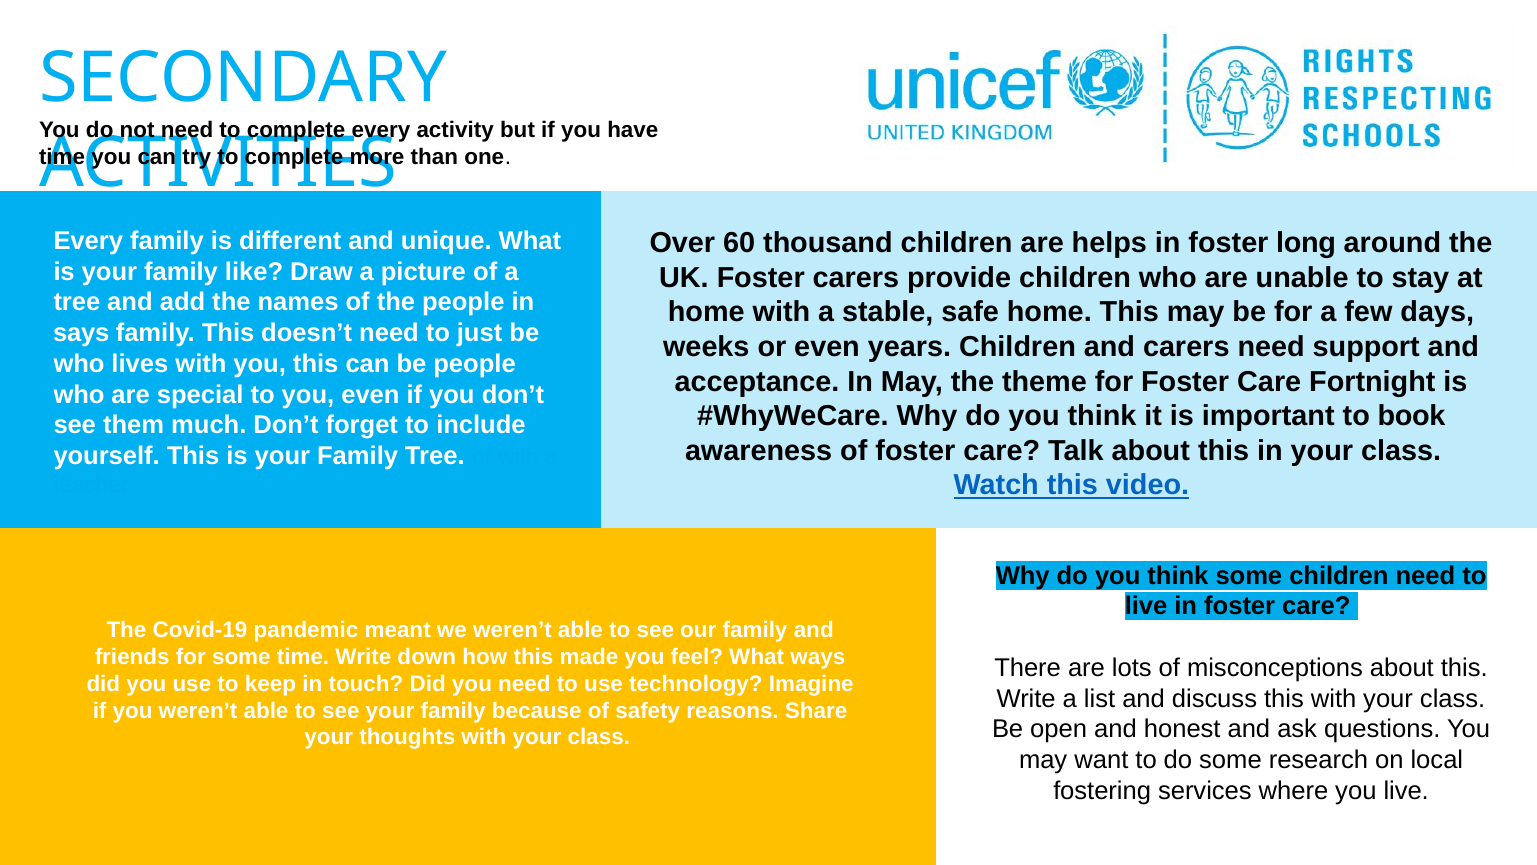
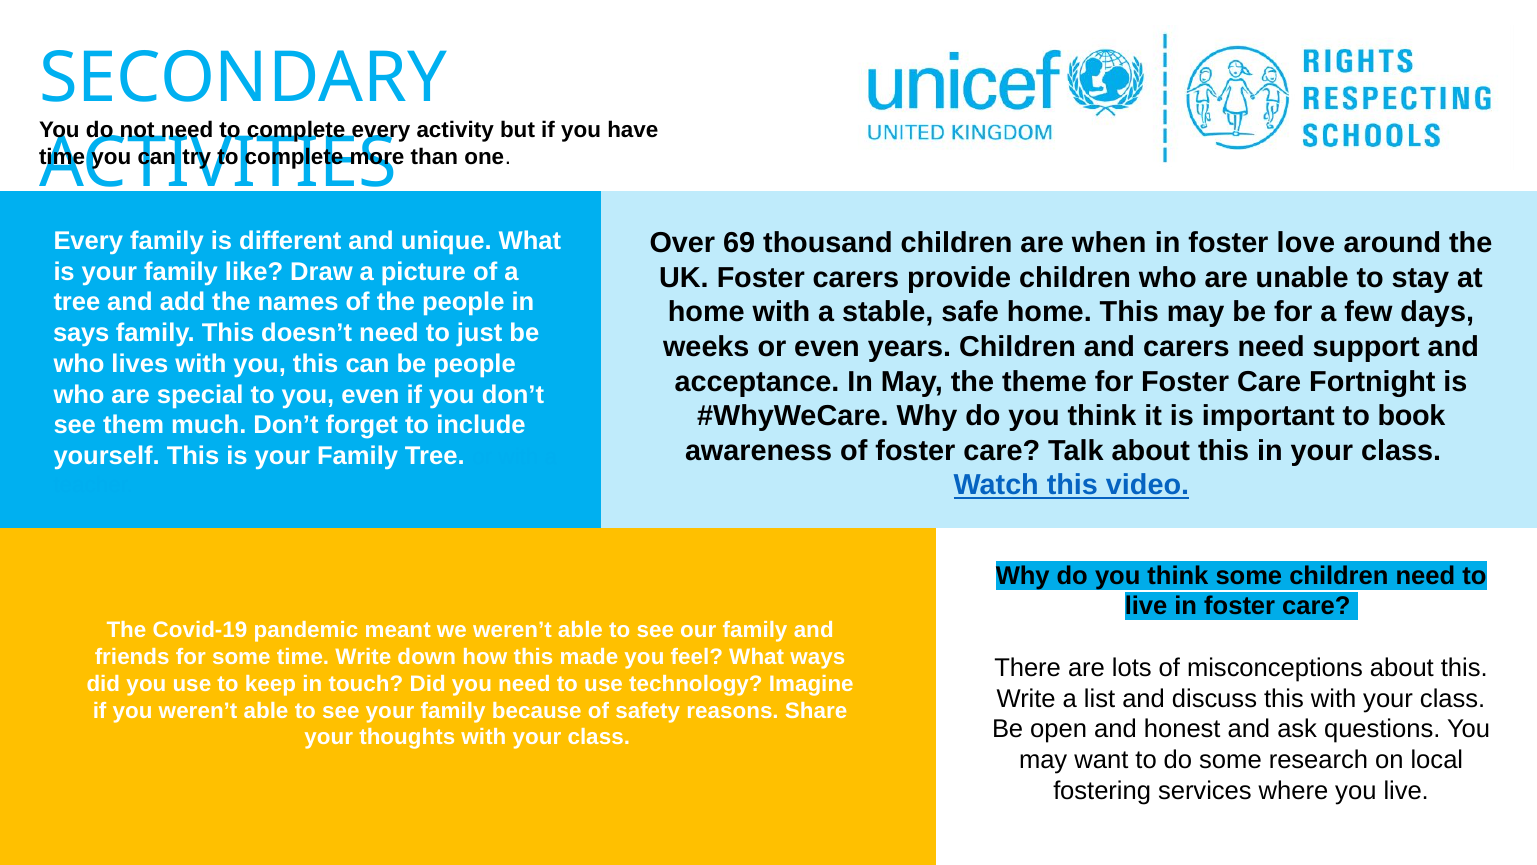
60: 60 -> 69
helps: helps -> when
long: long -> love
